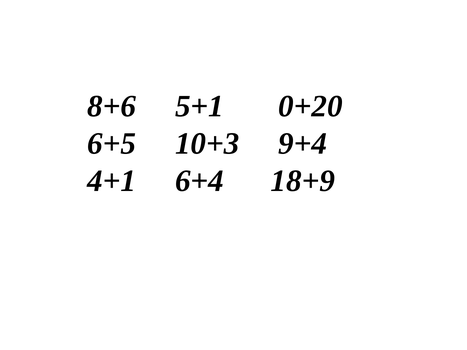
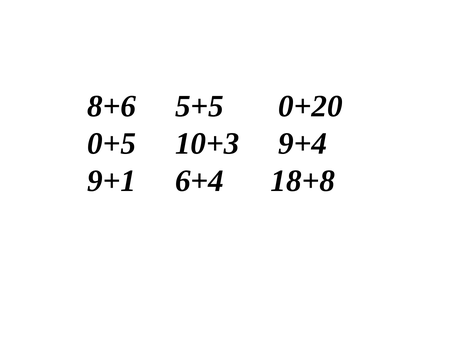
5+1: 5+1 -> 5+5
6+5: 6+5 -> 0+5
4+1: 4+1 -> 9+1
18+9: 18+9 -> 18+8
